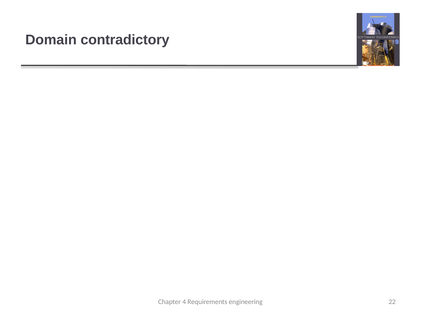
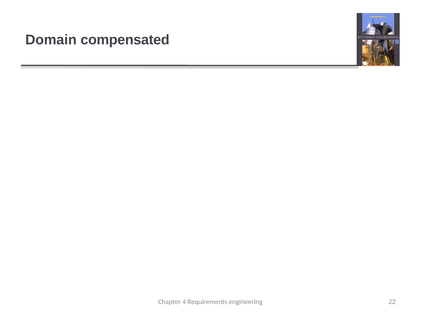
contradictory: contradictory -> compensated
